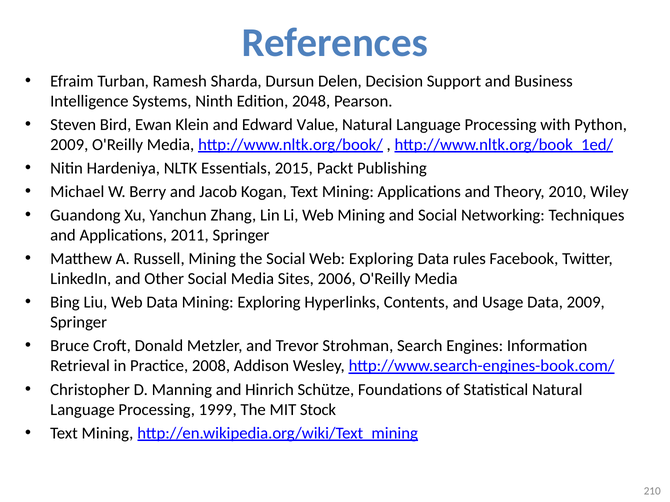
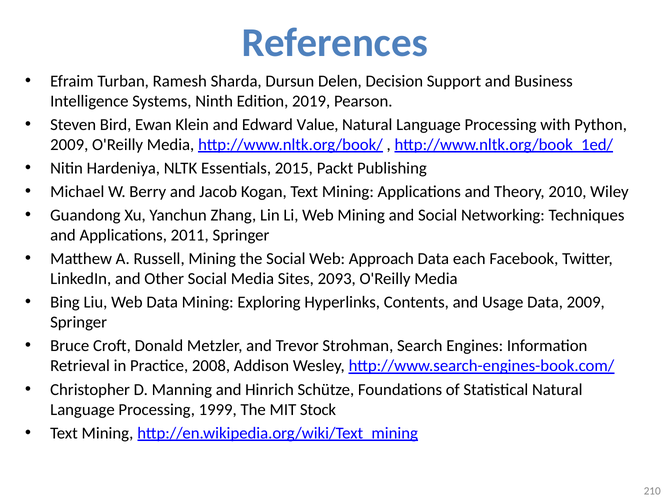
2048: 2048 -> 2019
Web Exploring: Exploring -> Approach
rules: rules -> each
2006: 2006 -> 2093
